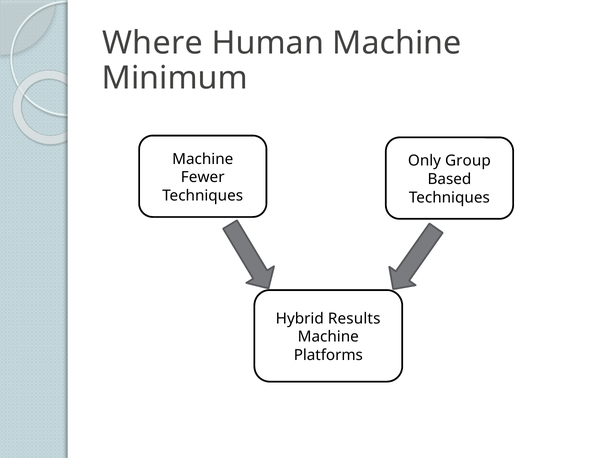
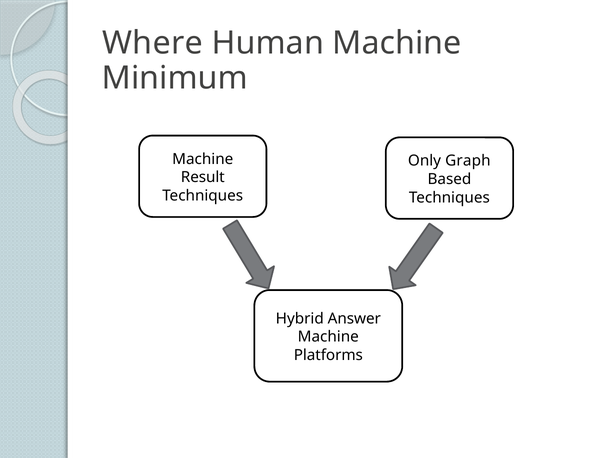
Group: Group -> Graph
Fewer: Fewer -> Result
Results: Results -> Answer
